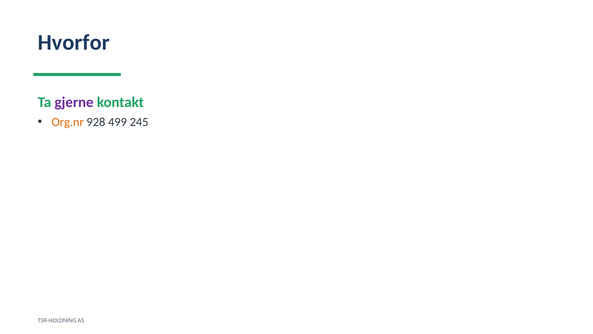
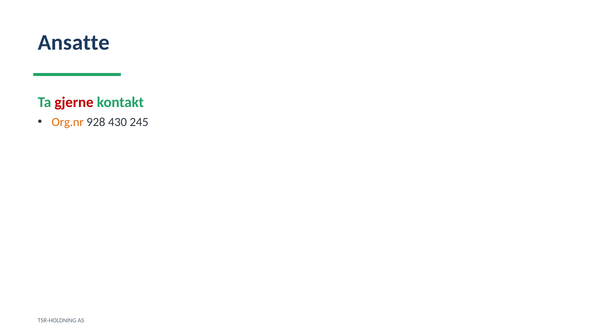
Hvorfor: Hvorfor -> Ansatte
gjerne colour: purple -> red
499: 499 -> 430
